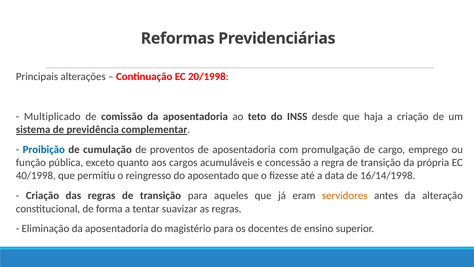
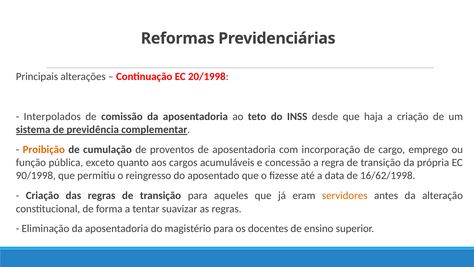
Multiplicado: Multiplicado -> Interpolados
Proibição colour: blue -> orange
promulgação: promulgação -> incorporação
40/1998: 40/1998 -> 90/1998
16/14/1998: 16/14/1998 -> 16/62/1998
